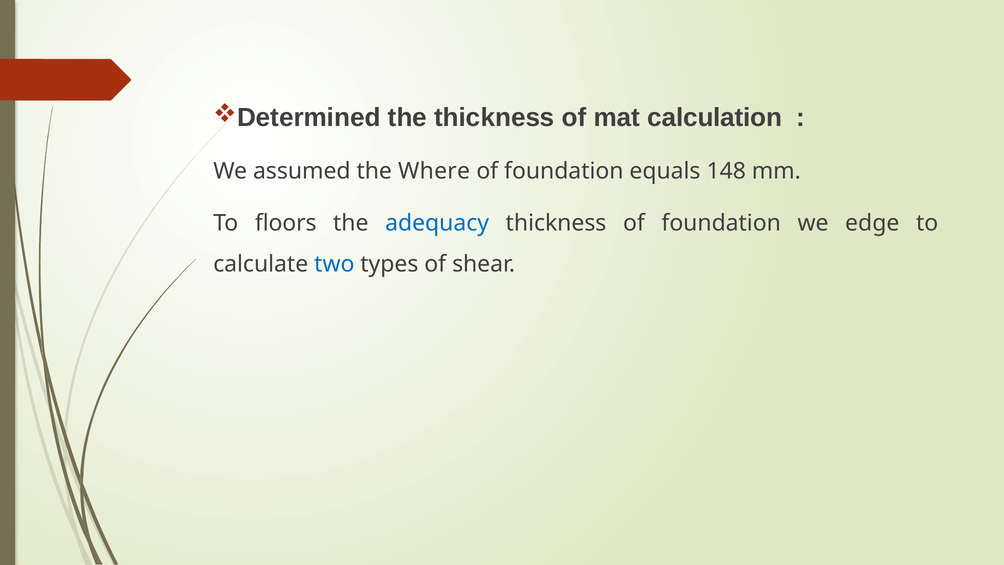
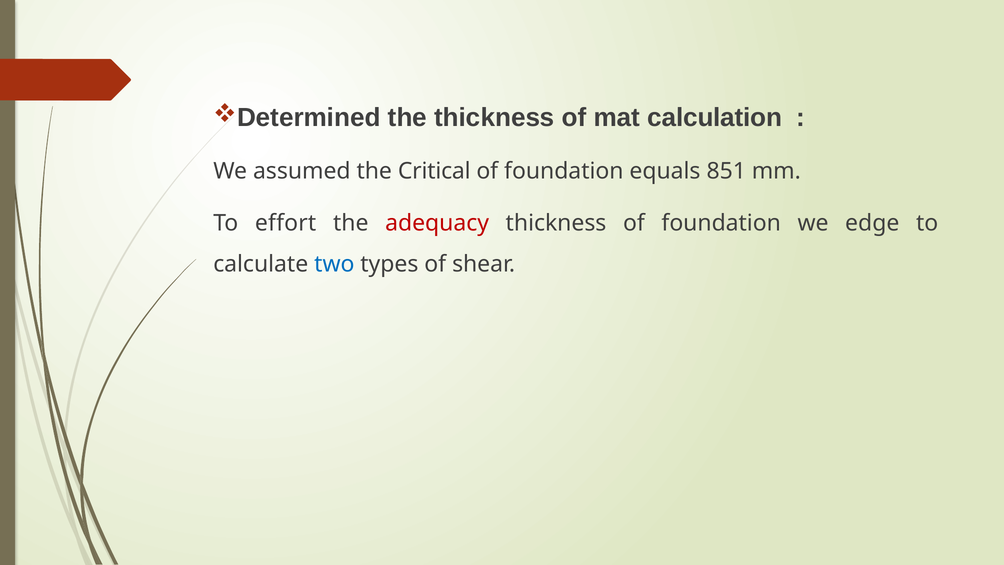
Where: Where -> Critical
148: 148 -> 851
floors: floors -> effort
adequacy colour: blue -> red
